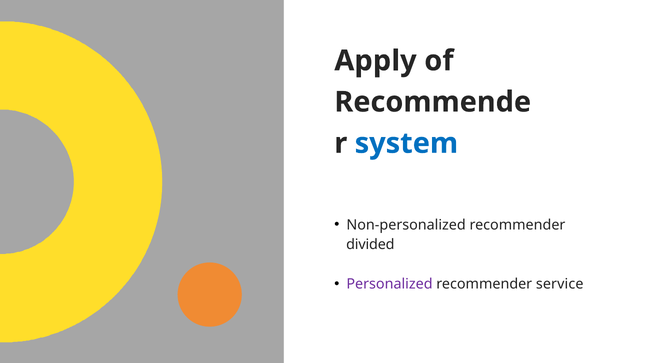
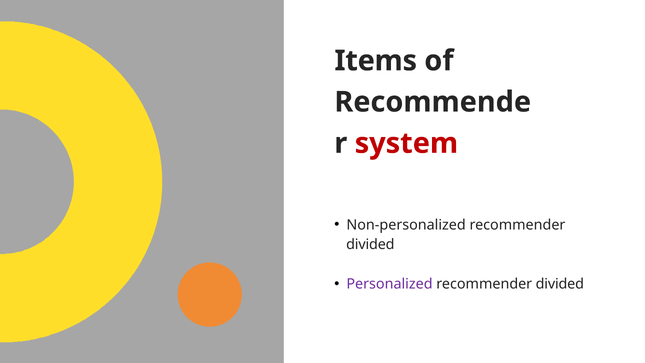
Apply: Apply -> Items
system colour: blue -> red
service at (560, 284): service -> divided
